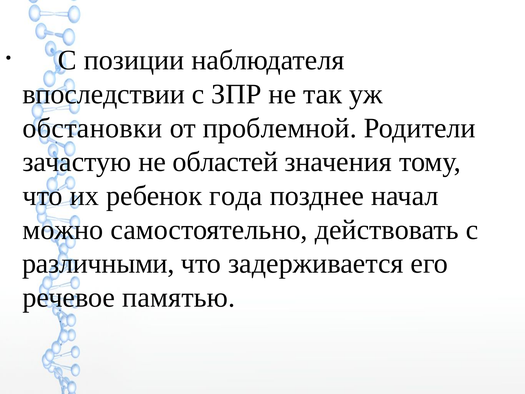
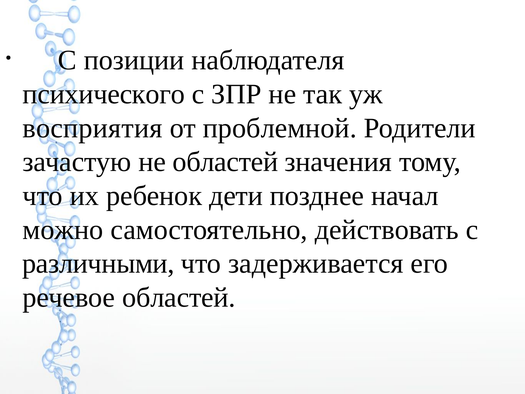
впоследствии: впоследствии -> психического
обстановки: обстановки -> восприятия
года: года -> дети
речевое памятью: памятью -> областей
